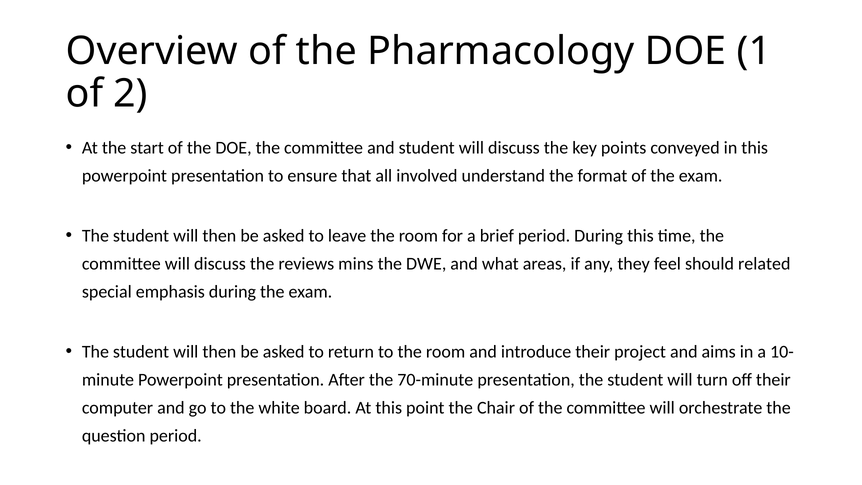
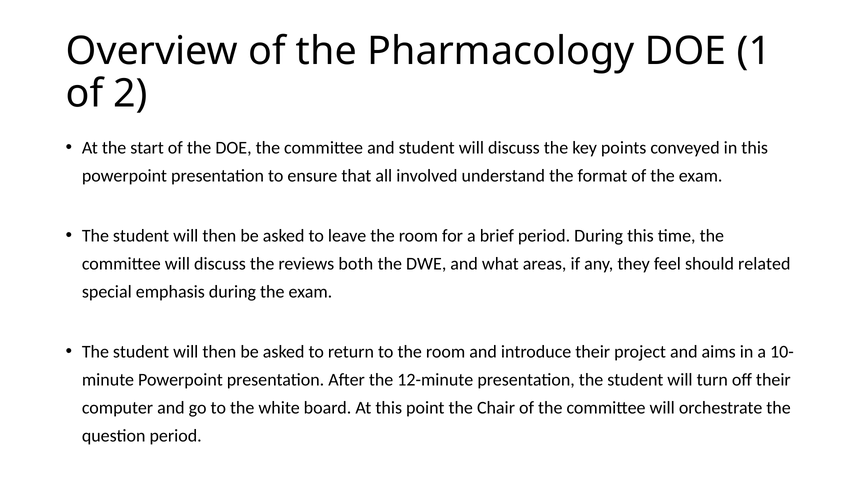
mins: mins -> both
70-minute: 70-minute -> 12-minute
